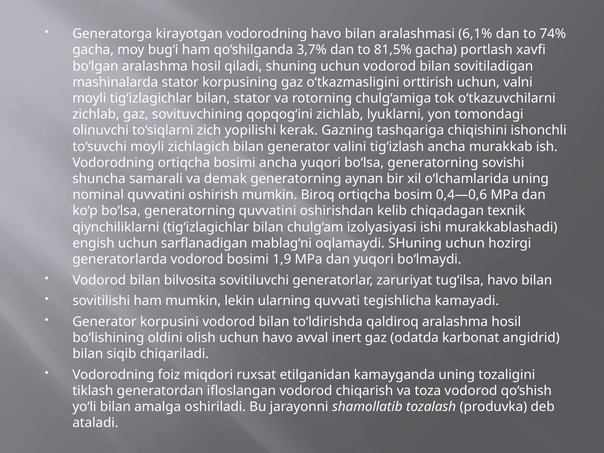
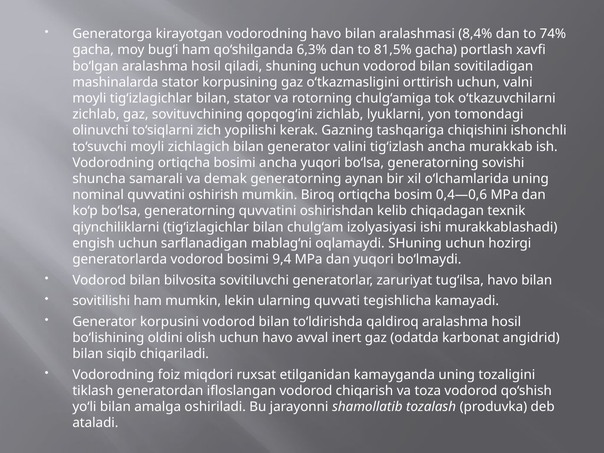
6,1%: 6,1% -> 8,4%
3,7%: 3,7% -> 6,3%
1,9: 1,9 -> 9,4
